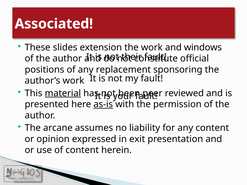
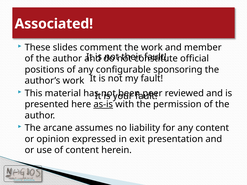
extension: extension -> comment
windows: windows -> member
replacement: replacement -> configurable
material underline: present -> none
